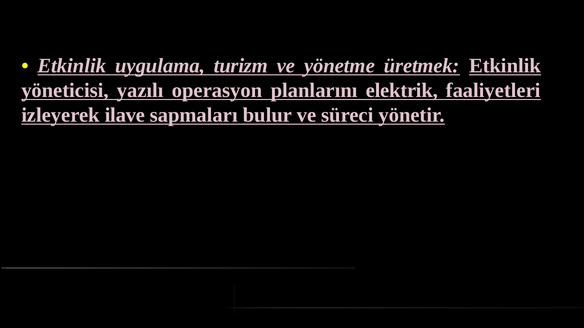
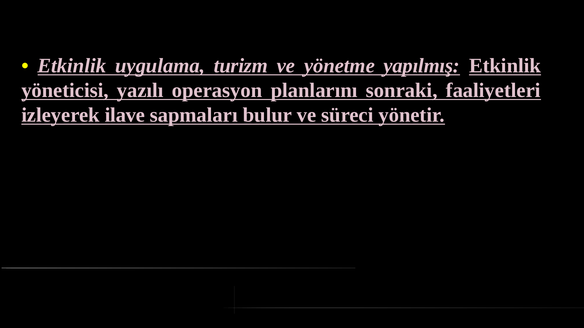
üretmek: üretmek -> yapılmış
elektrik: elektrik -> sonraki
